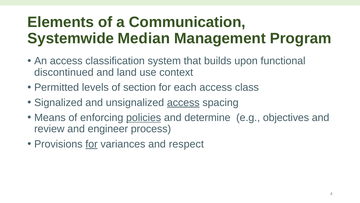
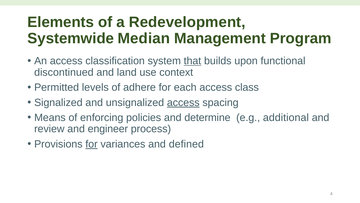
Communication: Communication -> Redevelopment
that underline: none -> present
section: section -> adhere
policies underline: present -> none
objectives: objectives -> additional
respect: respect -> defined
